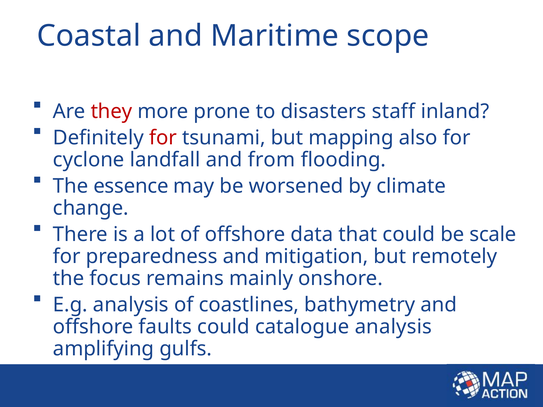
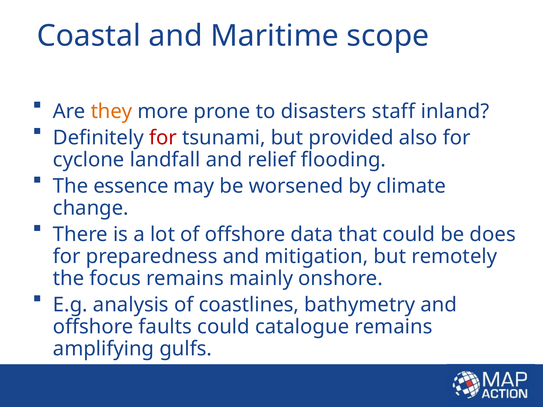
they colour: red -> orange
mapping: mapping -> provided
from: from -> relief
scale: scale -> does
catalogue analysis: analysis -> remains
